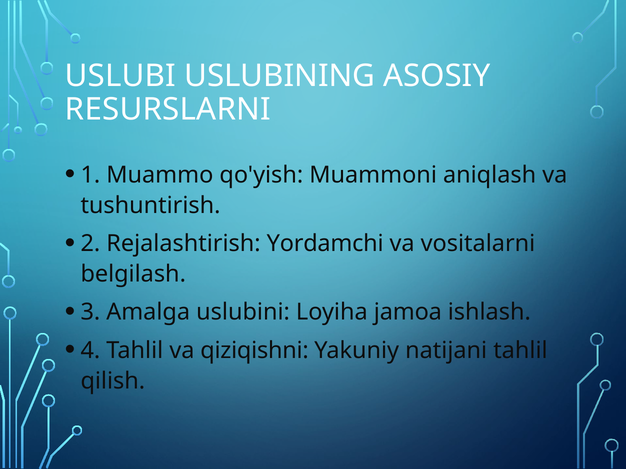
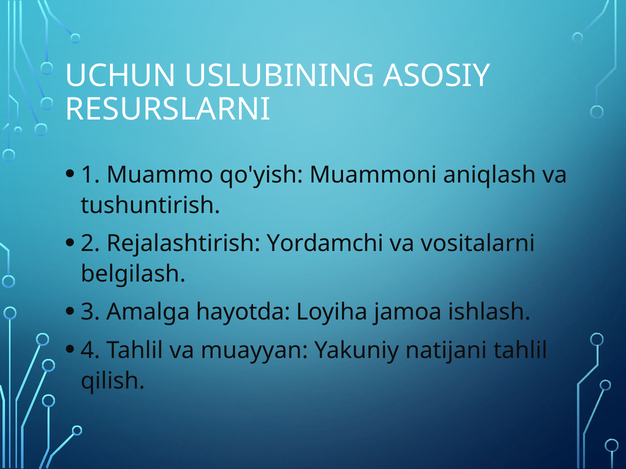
USLUBI: USLUBI -> UCHUN
uslubini: uslubini -> hayotda
qiziqishni: qiziqishni -> muayyan
